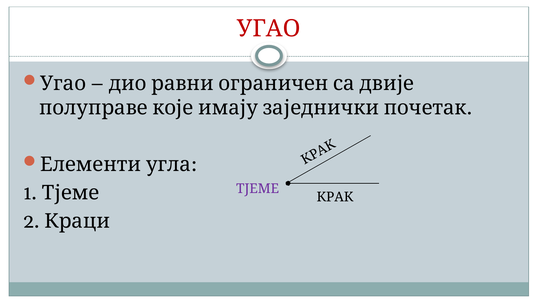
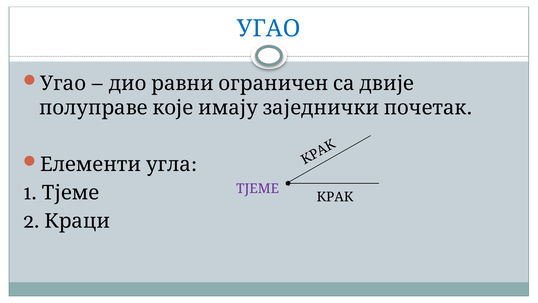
УГАО at (269, 29) colour: red -> blue
